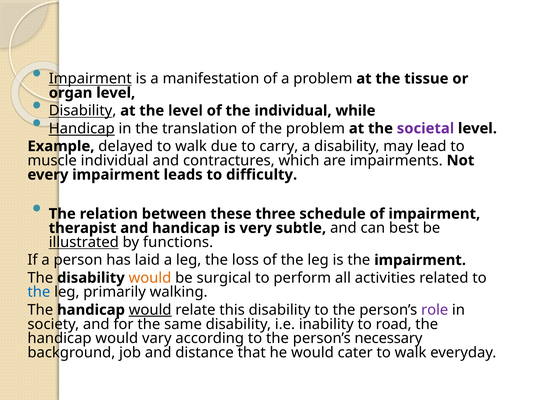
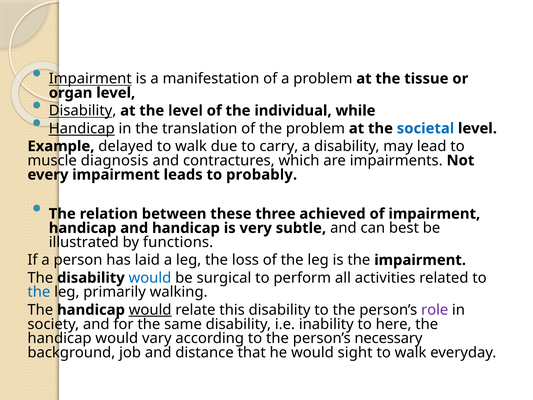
societal colour: purple -> blue
muscle individual: individual -> diagnosis
difficulty: difficulty -> probably
schedule: schedule -> achieved
therapist at (83, 228): therapist -> handicap
illustrated underline: present -> none
would at (150, 278) colour: orange -> blue
road: road -> here
cater: cater -> sight
